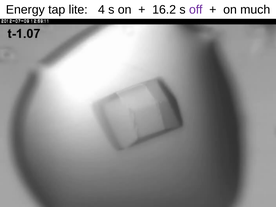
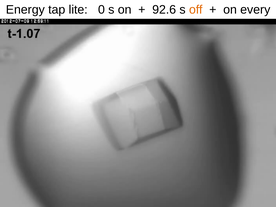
4: 4 -> 0
16.2: 16.2 -> 92.6
off colour: purple -> orange
much: much -> every
